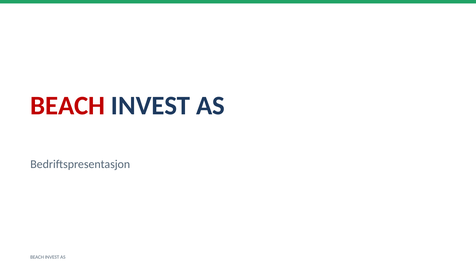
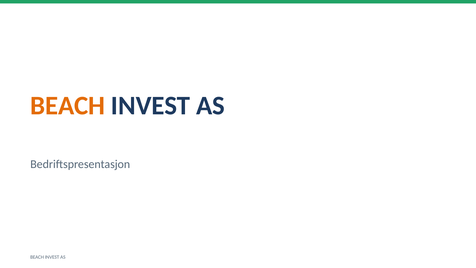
BEACH at (68, 106) colour: red -> orange
